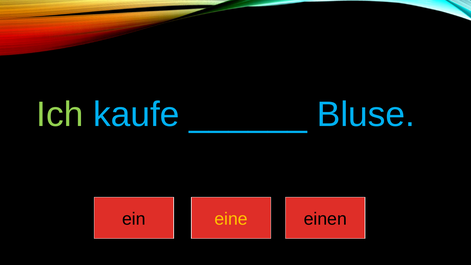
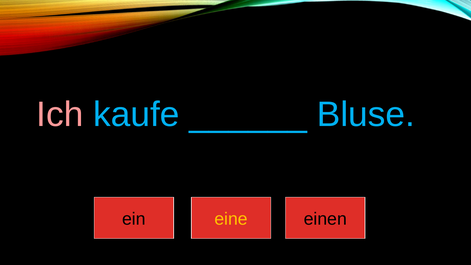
Ich colour: light green -> pink
